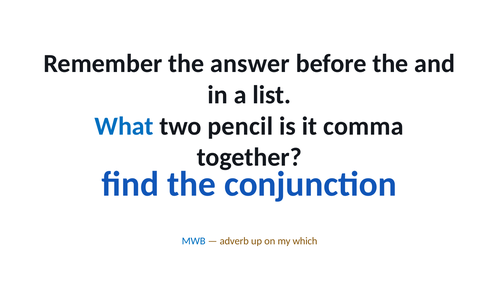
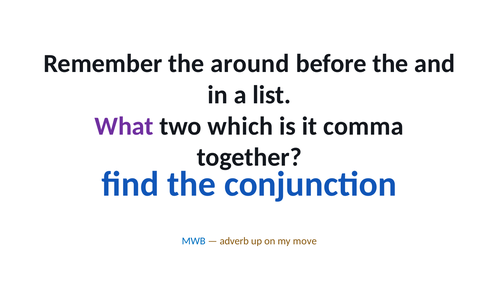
answer: answer -> around
What colour: blue -> purple
pencil: pencil -> which
which: which -> move
